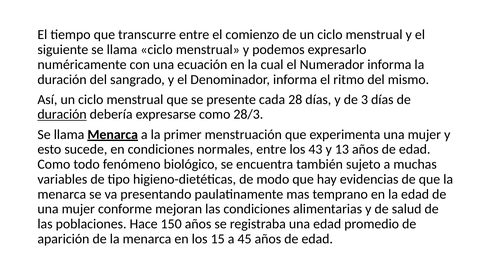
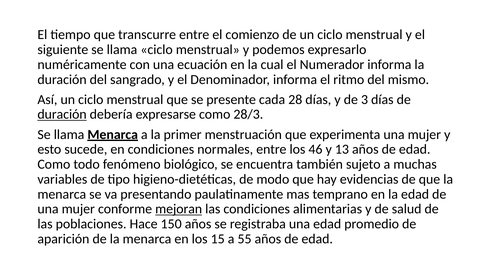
43: 43 -> 46
mejoran underline: none -> present
45: 45 -> 55
